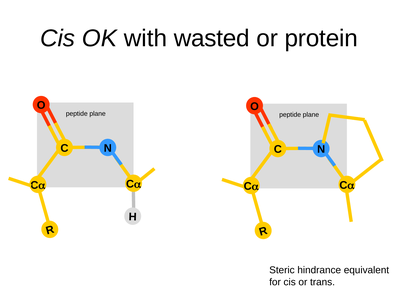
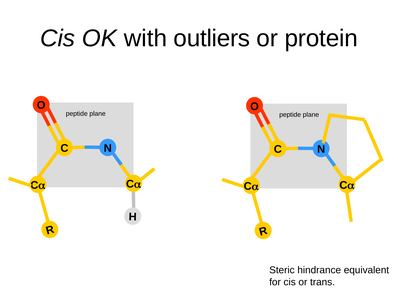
wasted: wasted -> outliers
